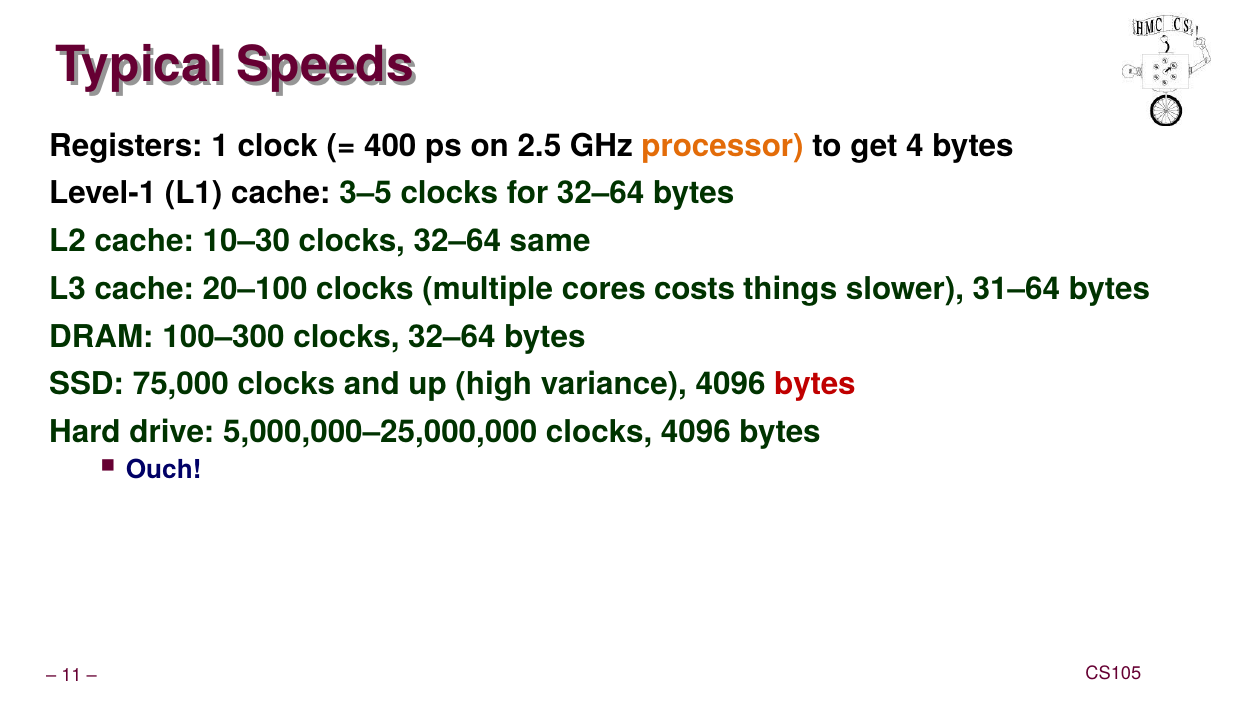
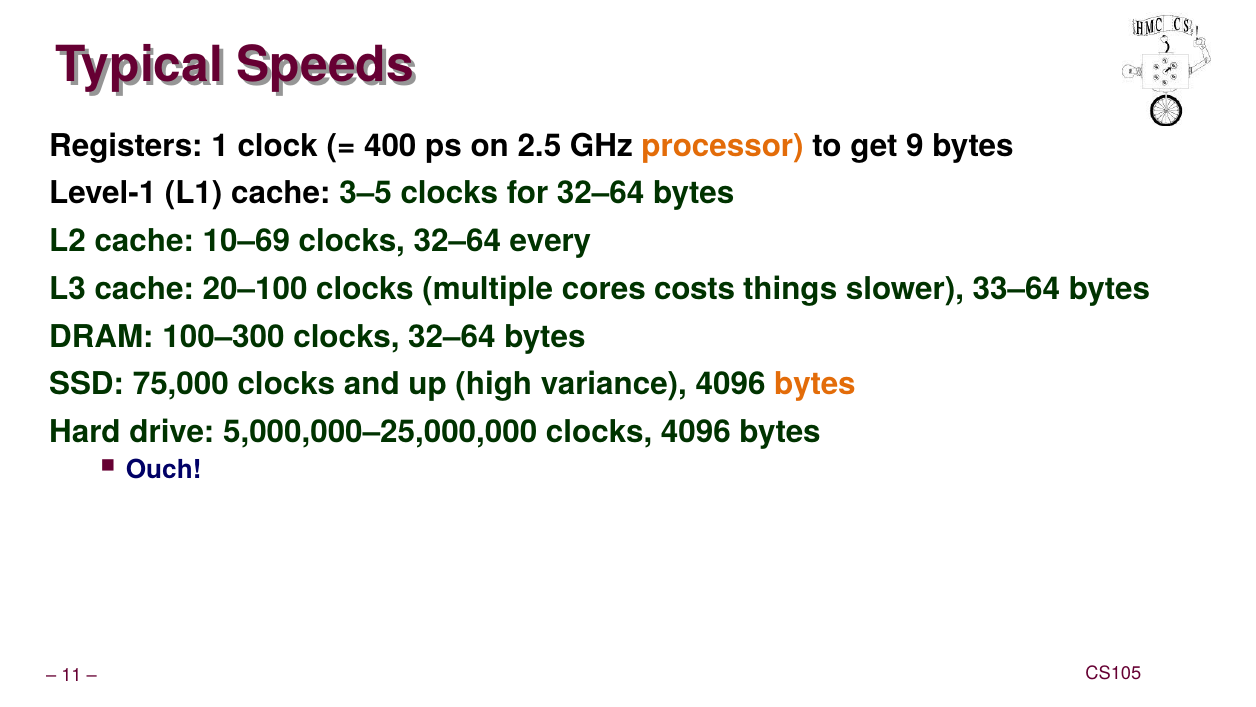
4: 4 -> 9
10–30: 10–30 -> 10–69
same: same -> every
31–64: 31–64 -> 33–64
bytes at (815, 384) colour: red -> orange
